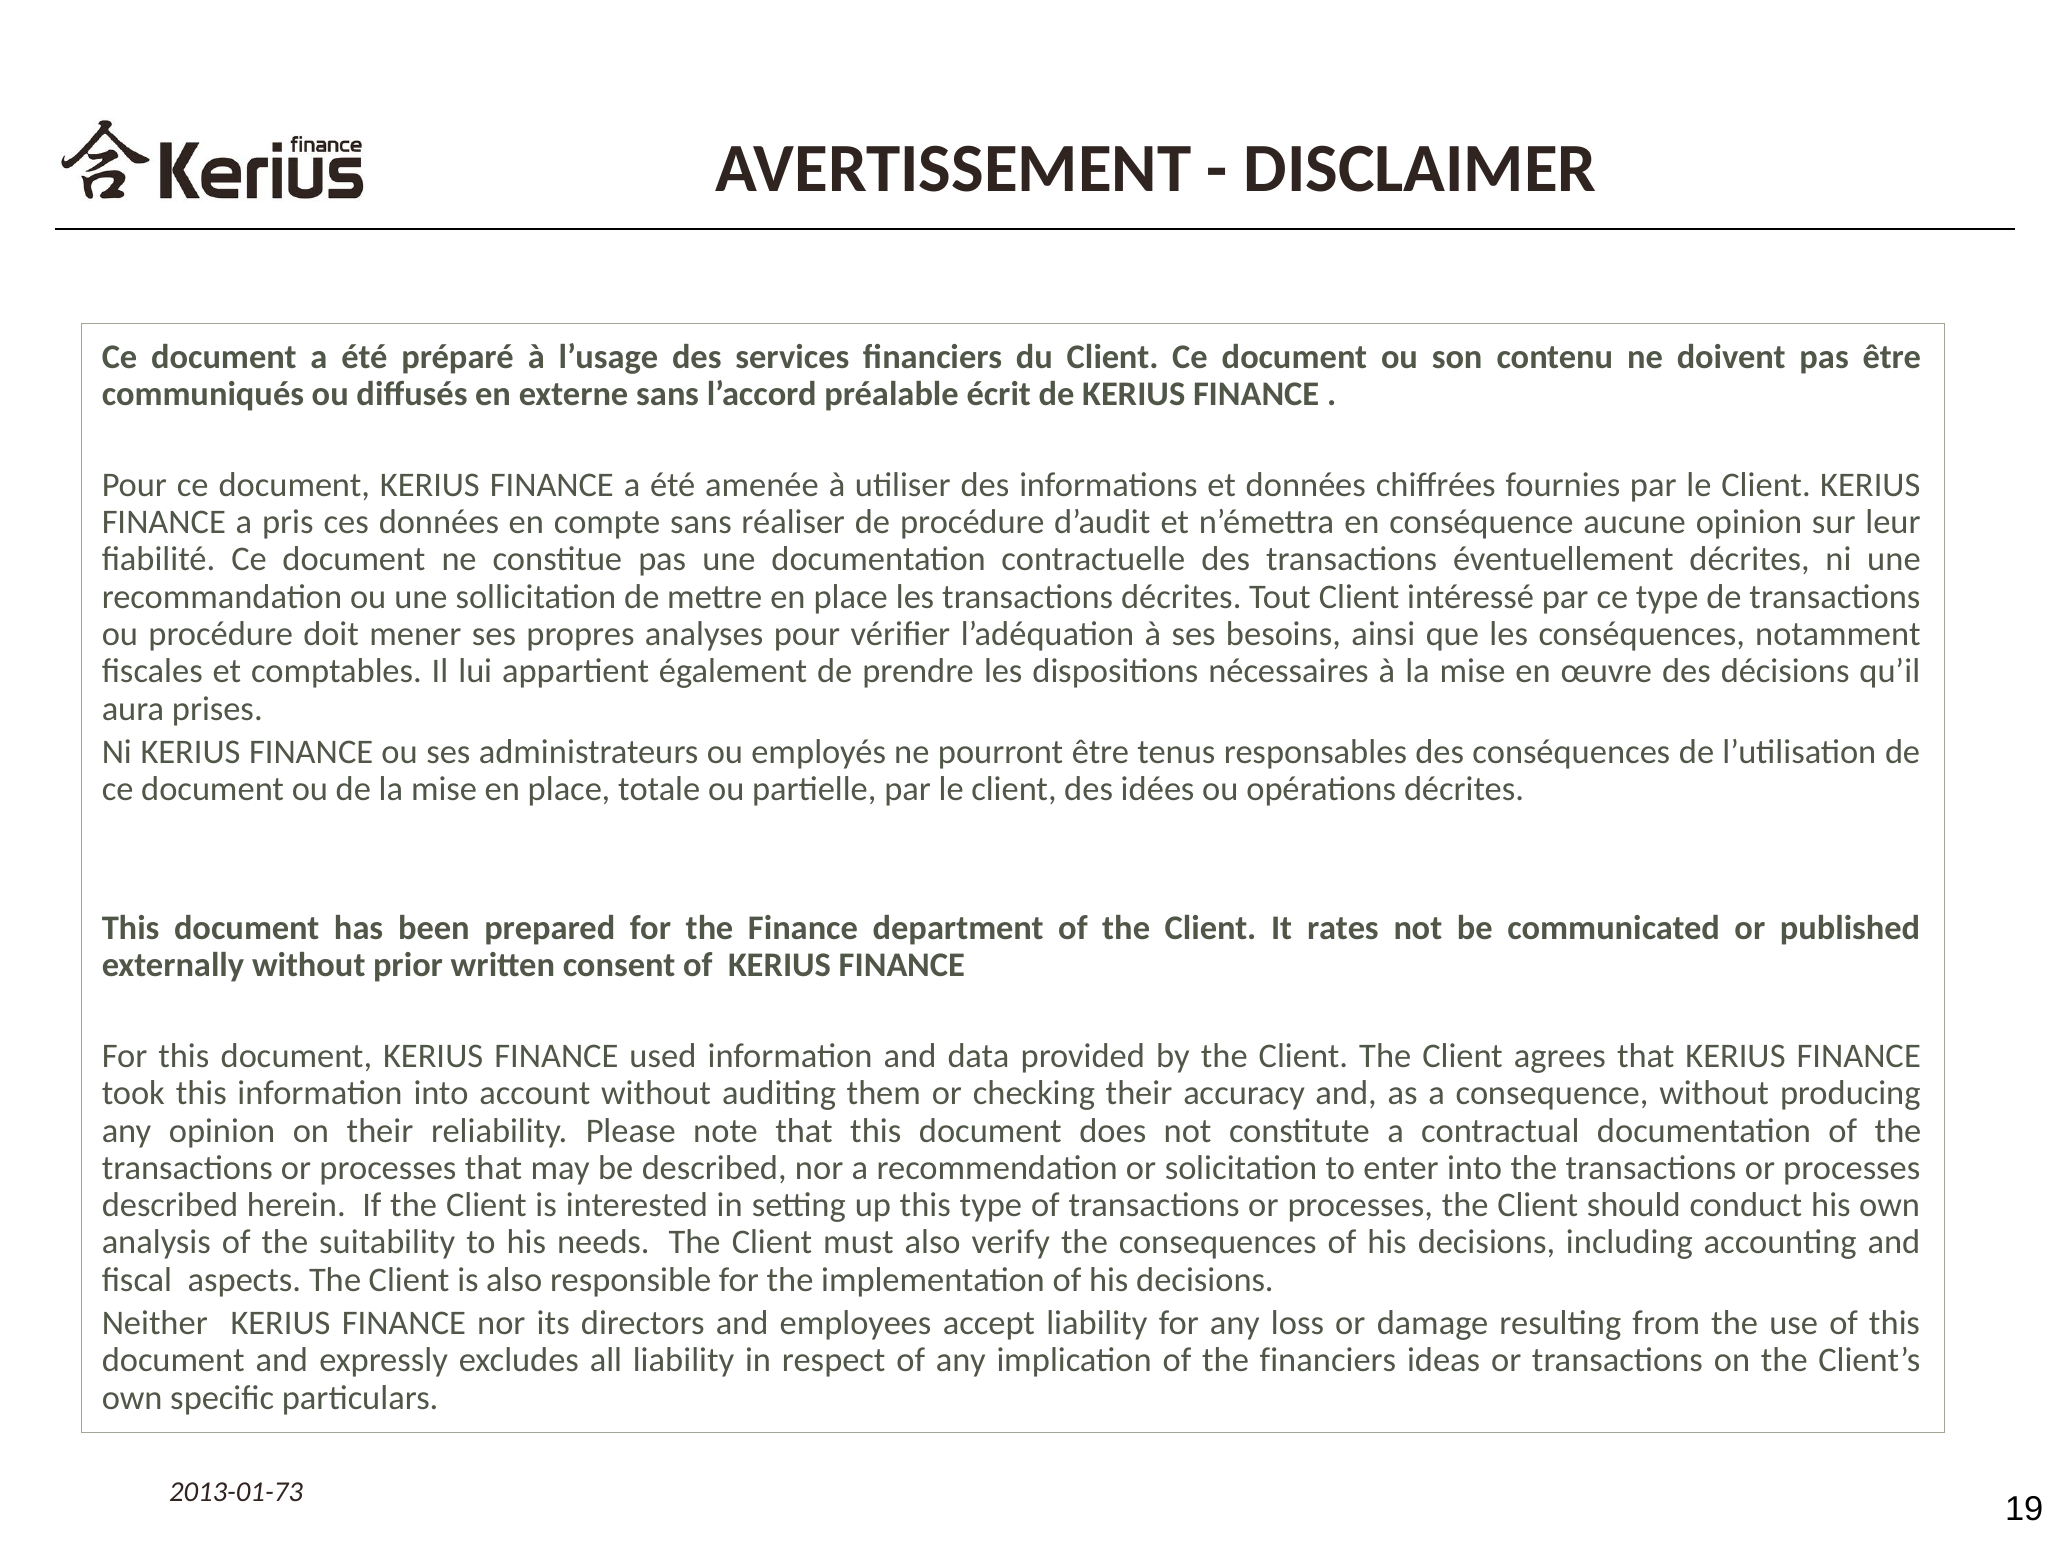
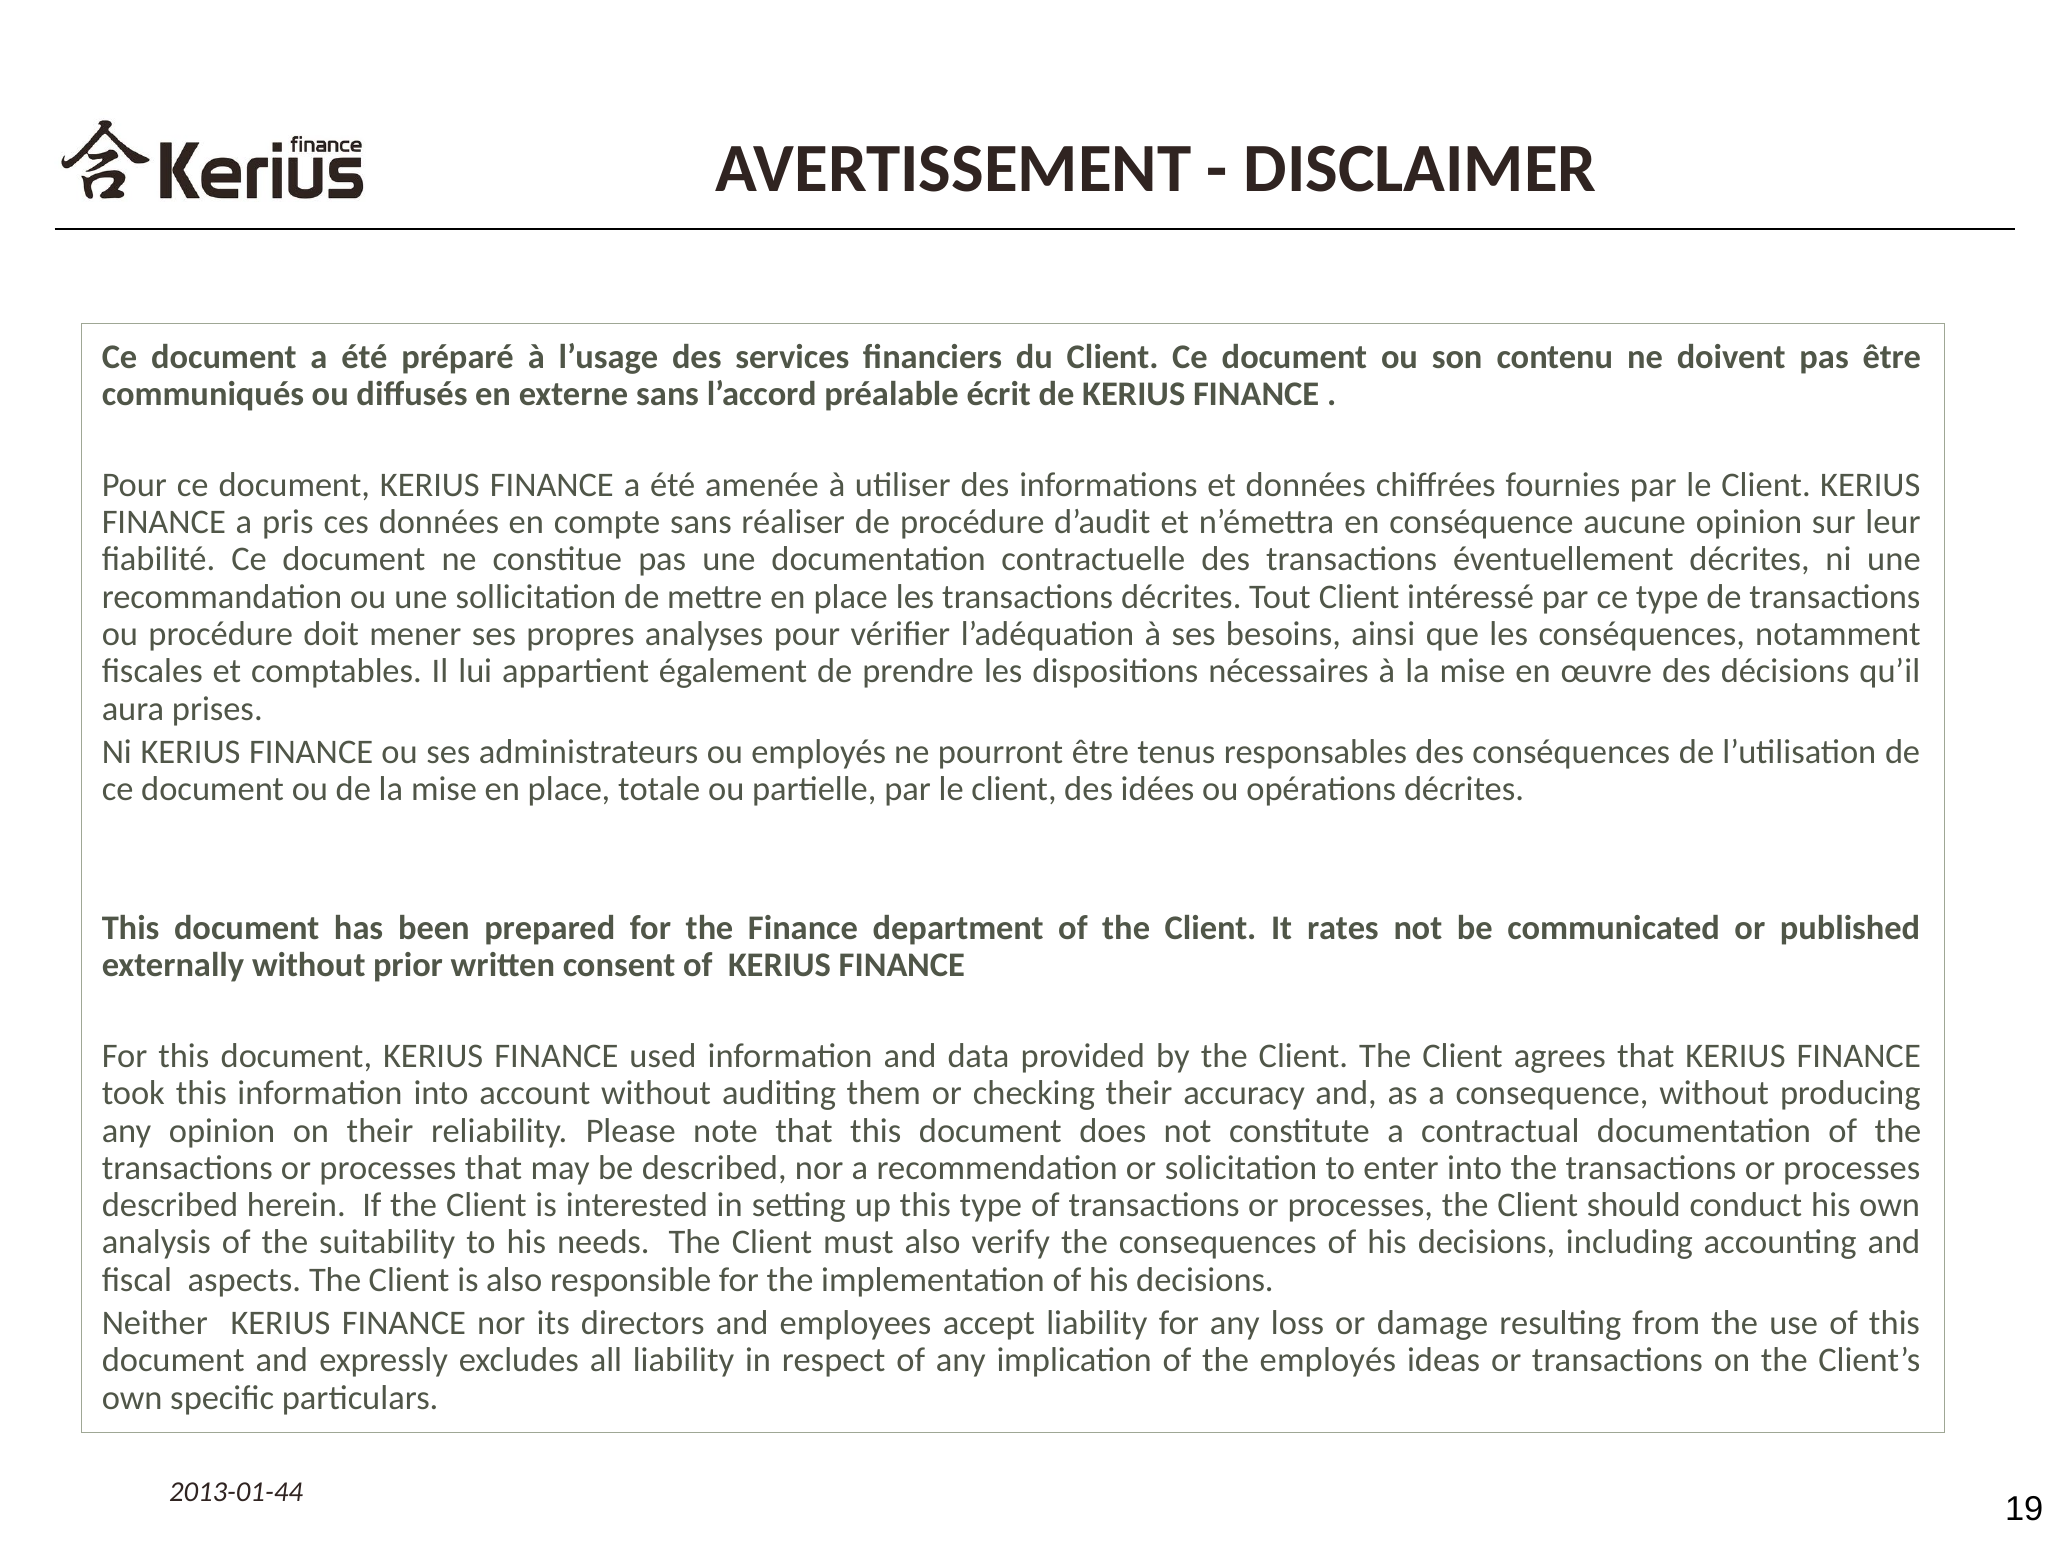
the financiers: financiers -> employés
2013-01-73: 2013-01-73 -> 2013-01-44
